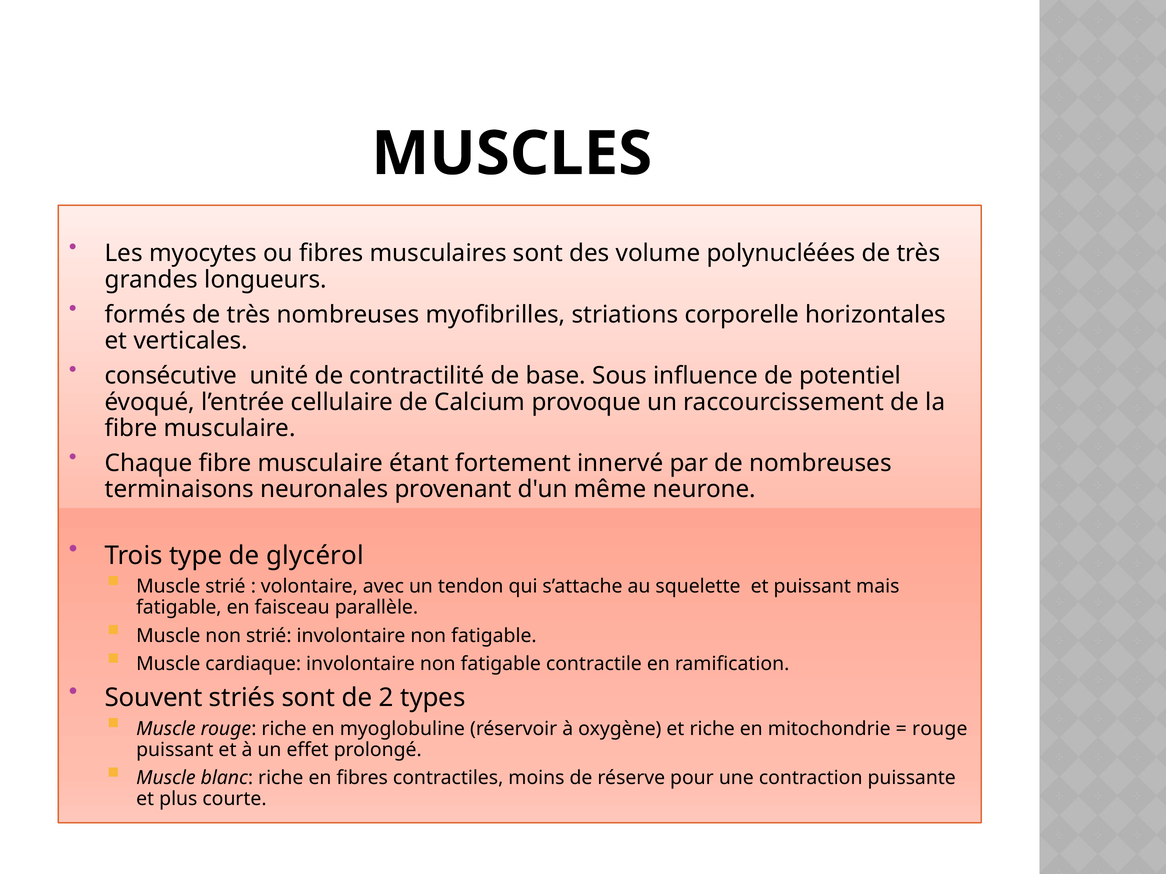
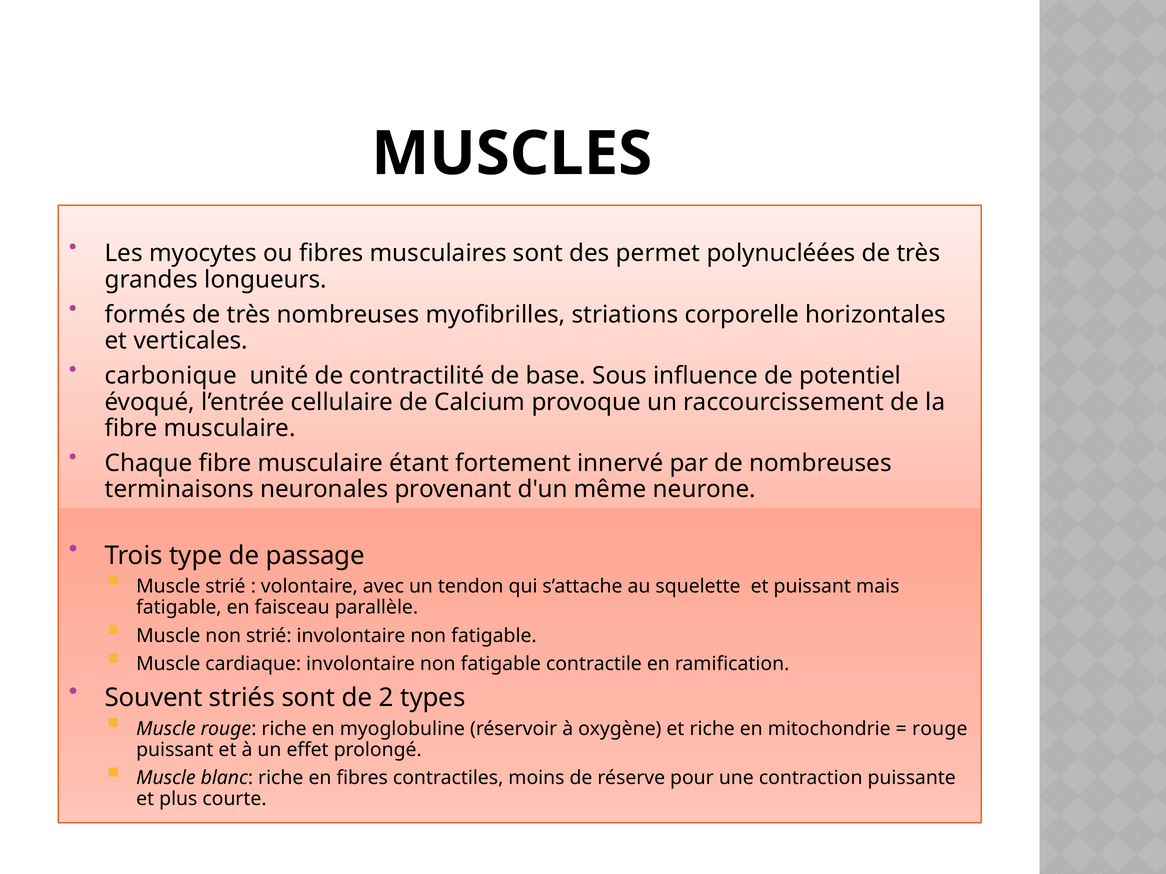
volume: volume -> permet
consécutive: consécutive -> carbonique
glycérol: glycérol -> passage
